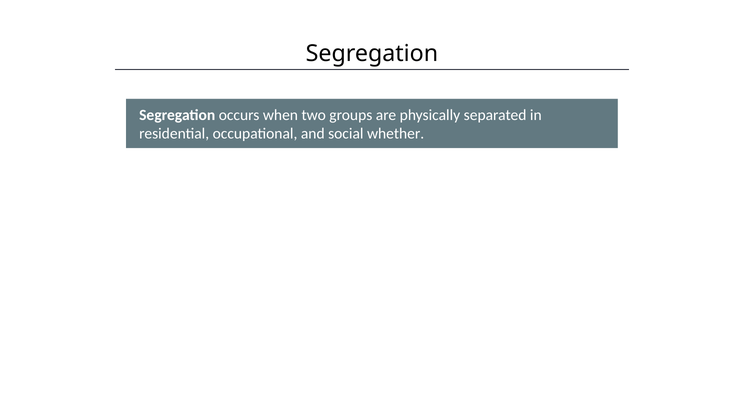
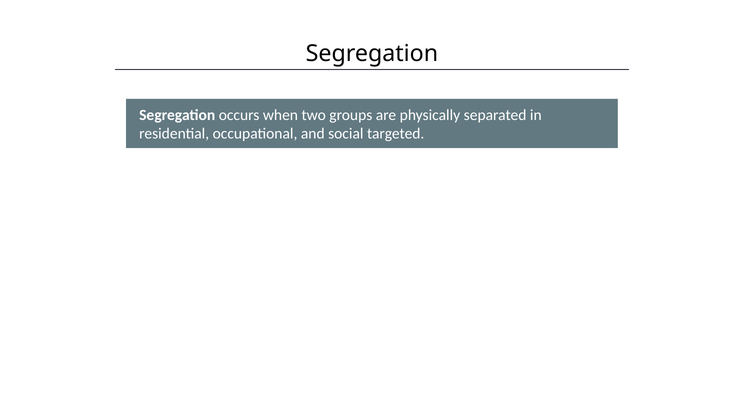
whether: whether -> targeted
